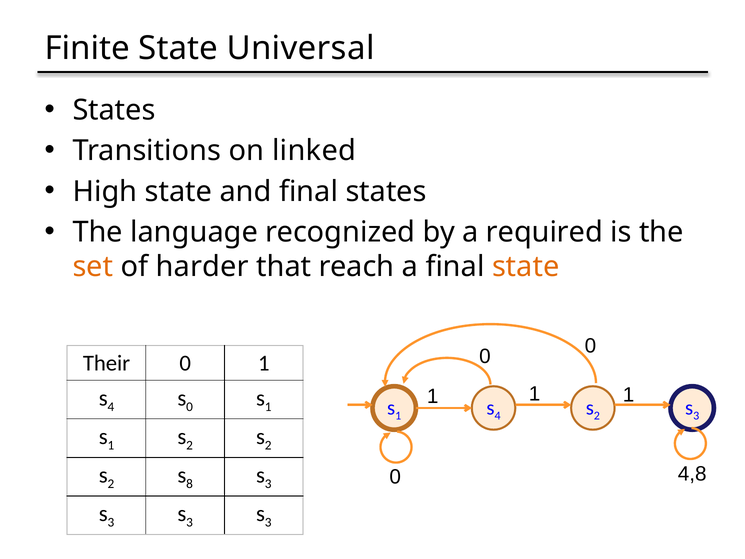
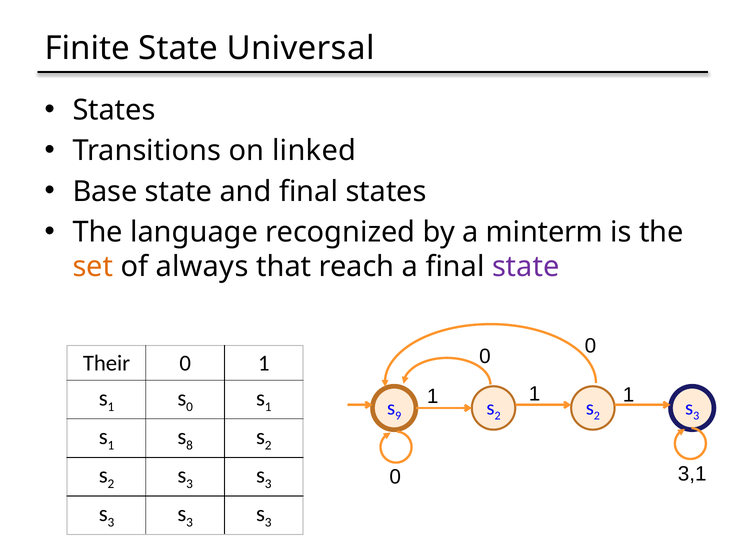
High: High -> Base
required: required -> minterm
harder: harder -> always
state at (526, 267) colour: orange -> purple
4 at (111, 407): 4 -> 1
1 at (398, 416): 1 -> 9
4 at (498, 416): 4 -> 2
2 at (190, 445): 2 -> 8
4,8: 4,8 -> 3,1
8 at (190, 484): 8 -> 3
